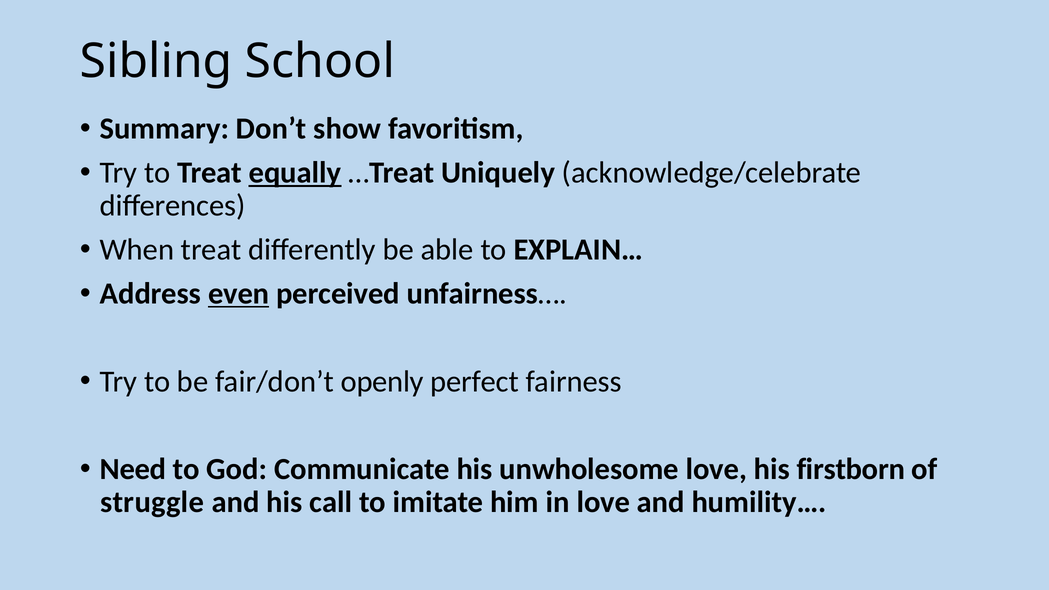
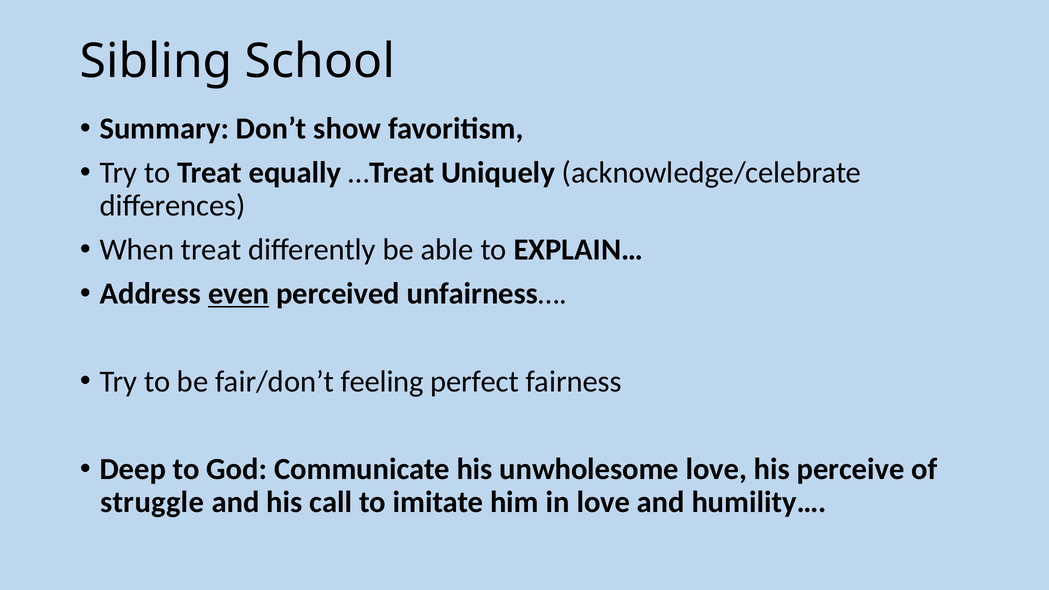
equally underline: present -> none
openly: openly -> feeling
Need: Need -> Deep
firstborn: firstborn -> perceive
